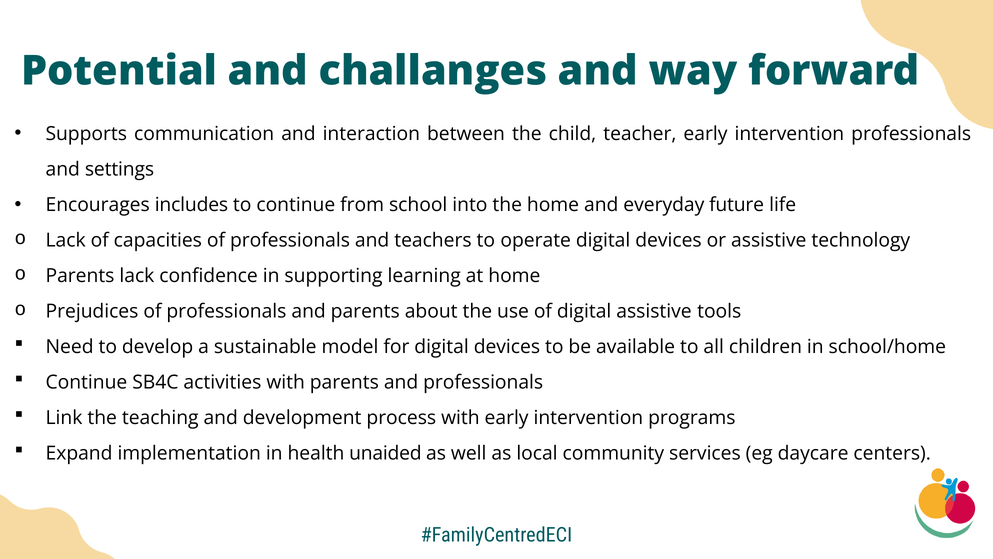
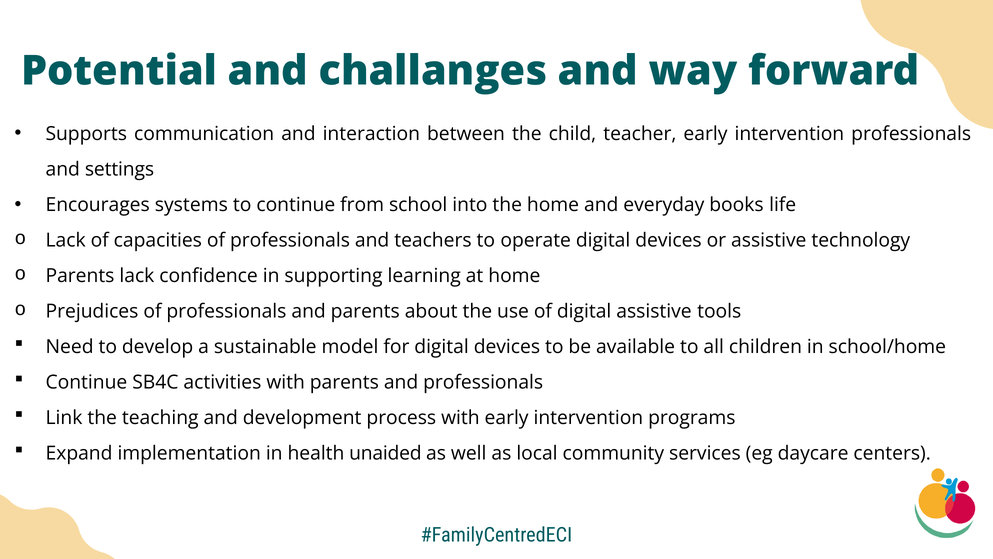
includes: includes -> systems
future: future -> books
